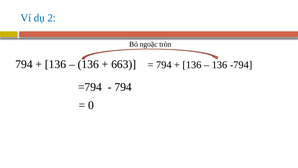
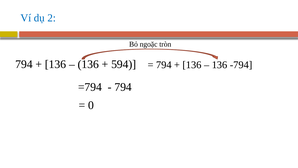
663: 663 -> 594
